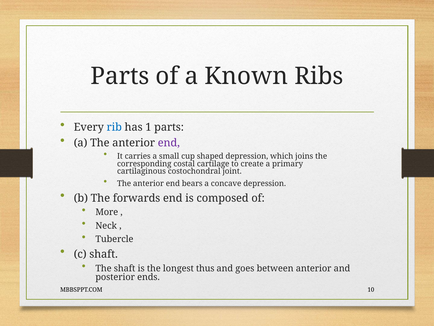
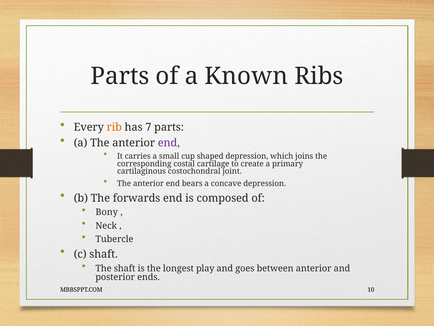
rib colour: blue -> orange
1: 1 -> 7
More: More -> Bony
thus: thus -> play
